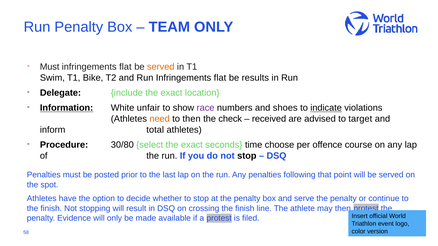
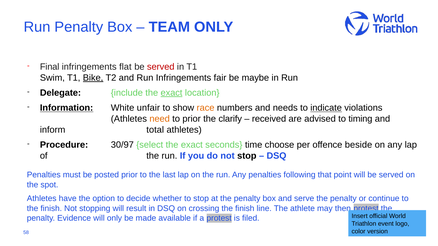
Must at (50, 67): Must -> Final
served at (161, 67) colour: orange -> red
Bike underline: none -> present
Run Infringements flat: flat -> fair
results: results -> maybe
exact at (172, 93) underline: none -> present
race colour: purple -> orange
shoes: shoes -> needs
to then: then -> prior
check: check -> clarify
target: target -> timing
30/80: 30/80 -> 30/97
course: course -> beside
